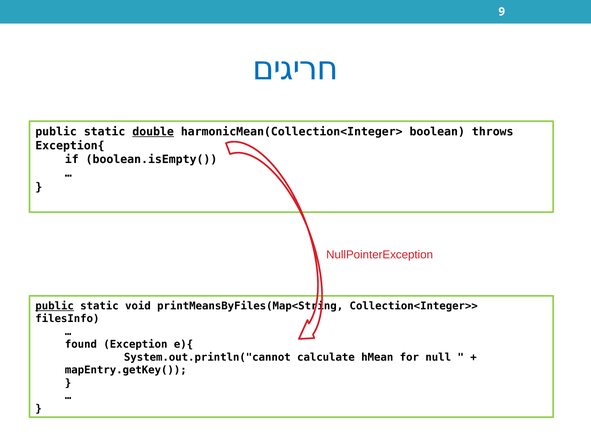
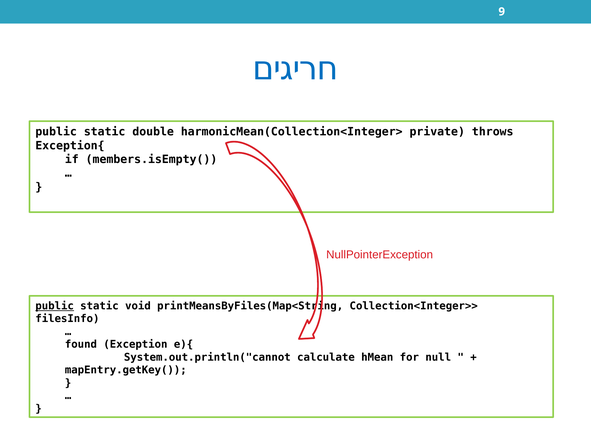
double underline: present -> none
boolean: boolean -> private
boolean.isEmpty(: boolean.isEmpty( -> members.isEmpty(
